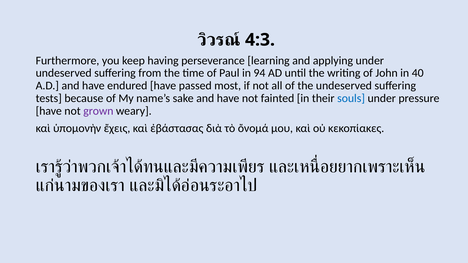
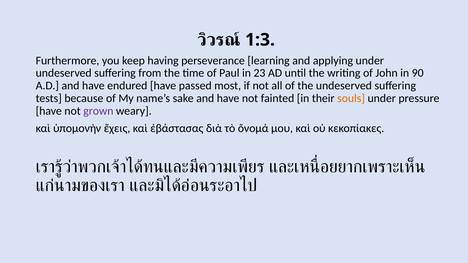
4:3: 4:3 -> 1:3
94: 94 -> 23
40: 40 -> 90
souls colour: blue -> orange
